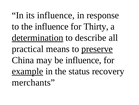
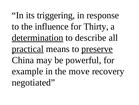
its influence: influence -> triggering
practical underline: none -> present
be influence: influence -> powerful
example underline: present -> none
status: status -> move
merchants: merchants -> negotiated
